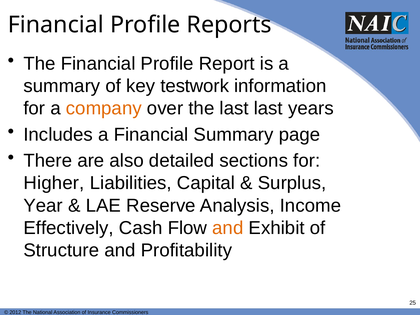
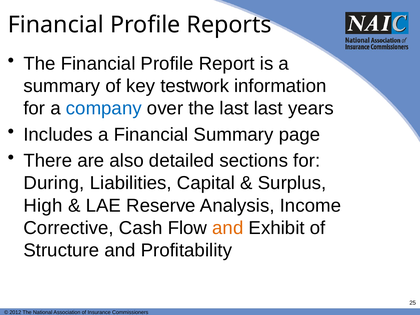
company colour: orange -> blue
Higher: Higher -> During
Year: Year -> High
Effectively: Effectively -> Corrective
